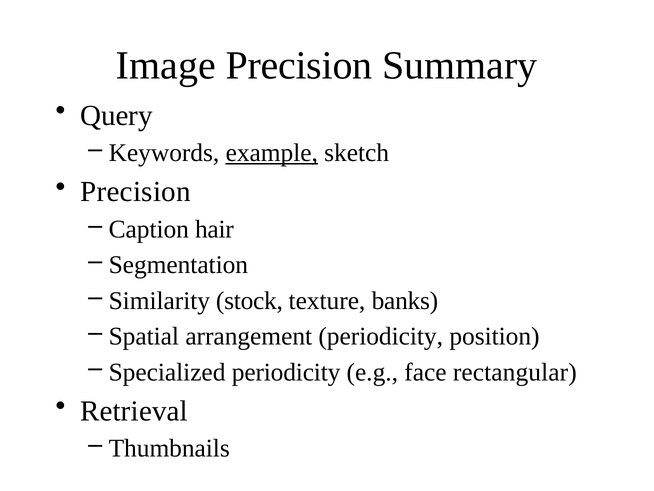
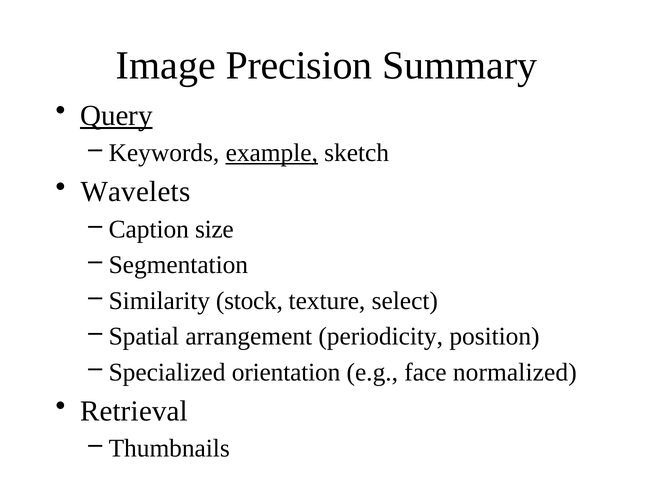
Query underline: none -> present
Precision at (136, 192): Precision -> Wavelets
hair: hair -> size
banks: banks -> select
Specialized periodicity: periodicity -> orientation
rectangular: rectangular -> normalized
